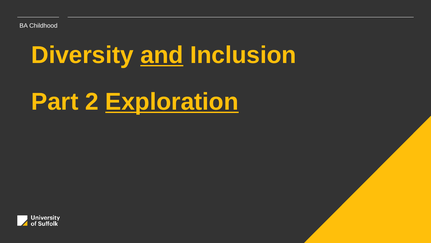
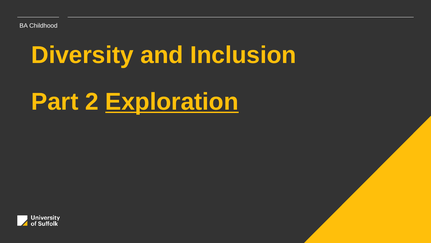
and underline: present -> none
